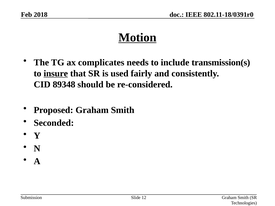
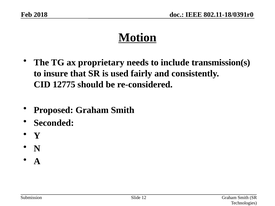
complicates: complicates -> proprietary
insure underline: present -> none
89348: 89348 -> 12775
